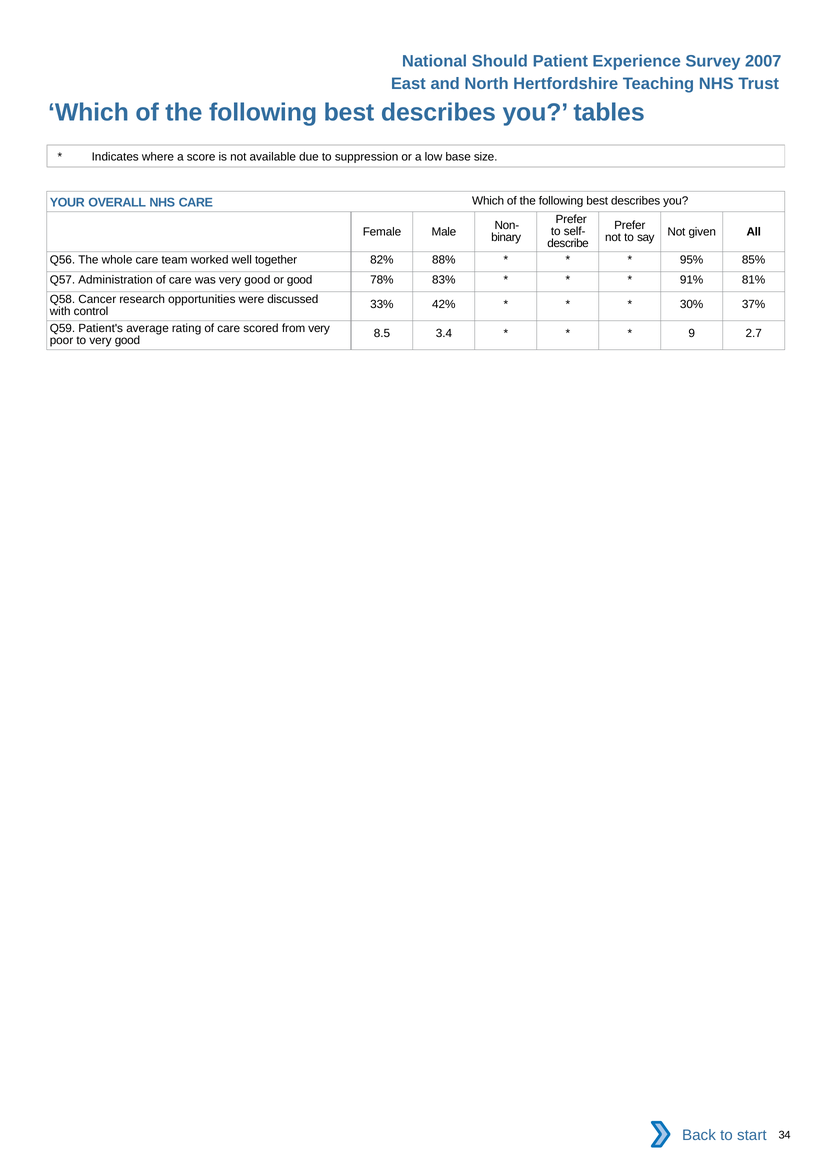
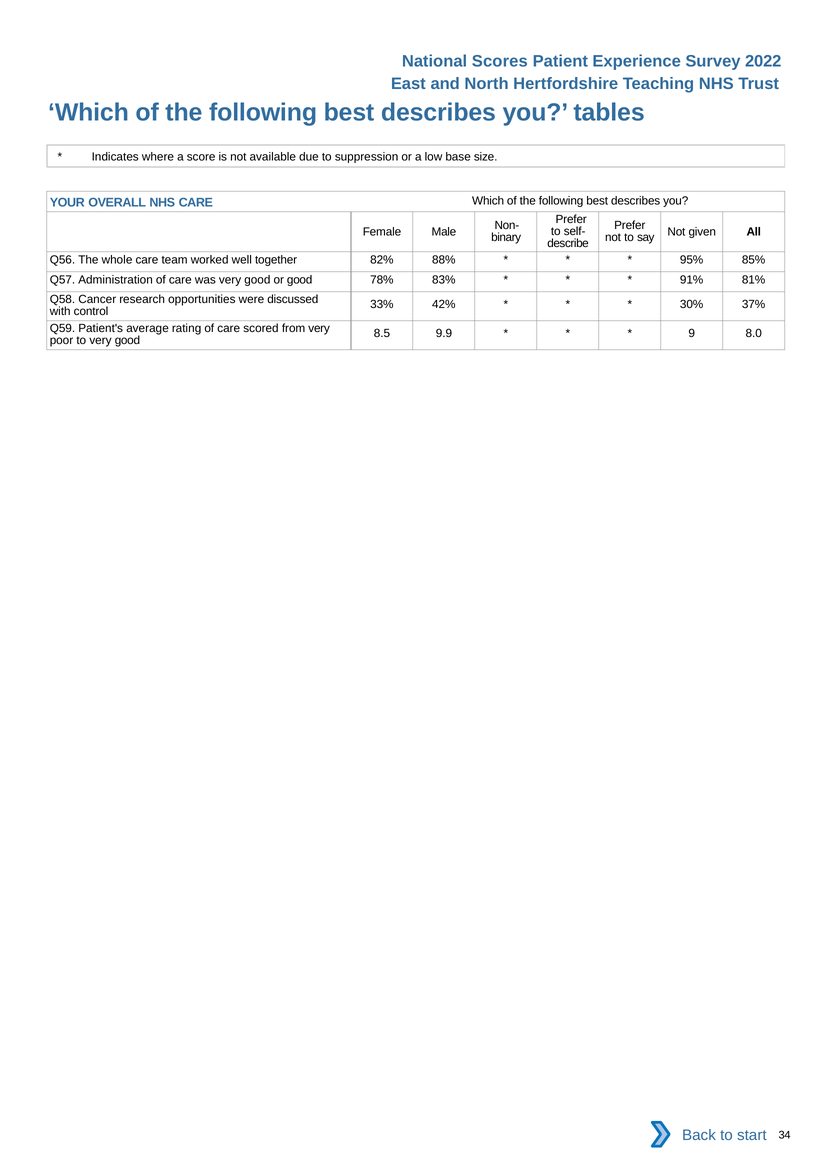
Should: Should -> Scores
2007: 2007 -> 2022
3.4: 3.4 -> 9.9
2.7: 2.7 -> 8.0
